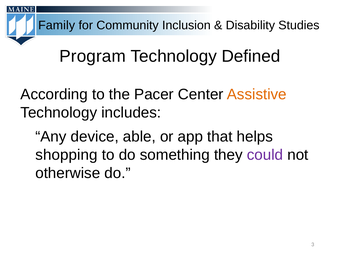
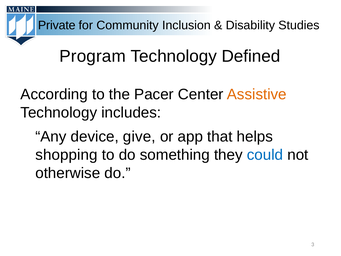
Family: Family -> Private
able: able -> give
could colour: purple -> blue
